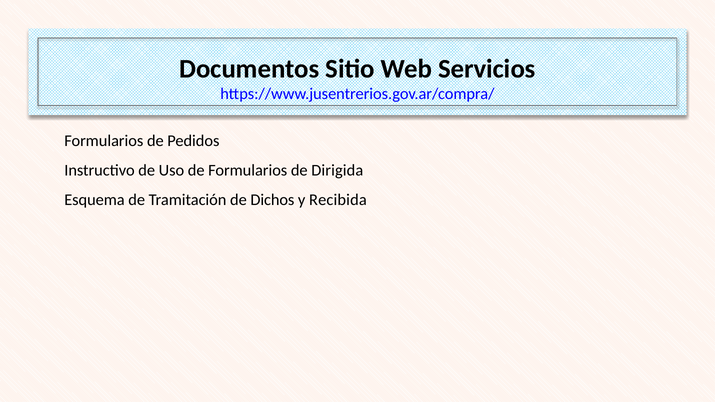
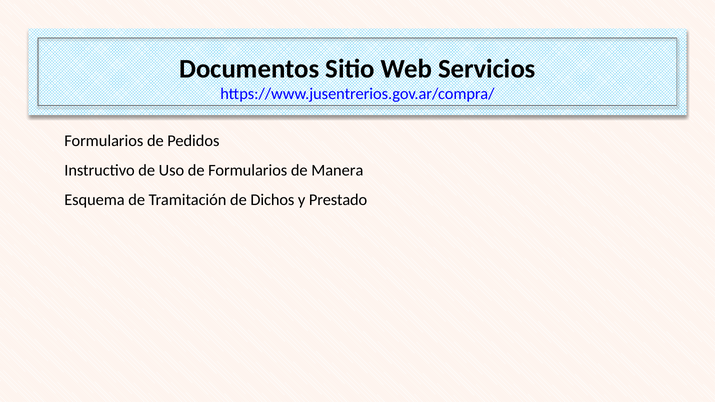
Dirigida: Dirigida -> Manera
Recibida: Recibida -> Prestado
